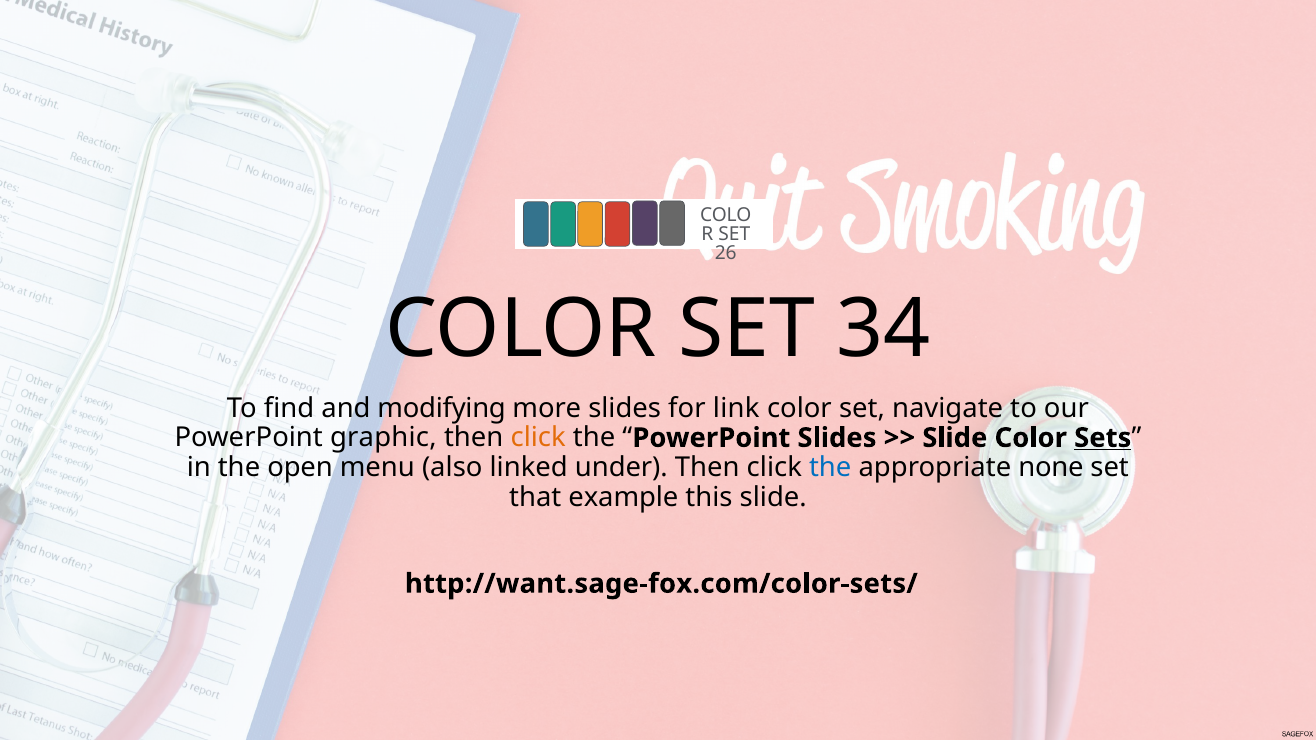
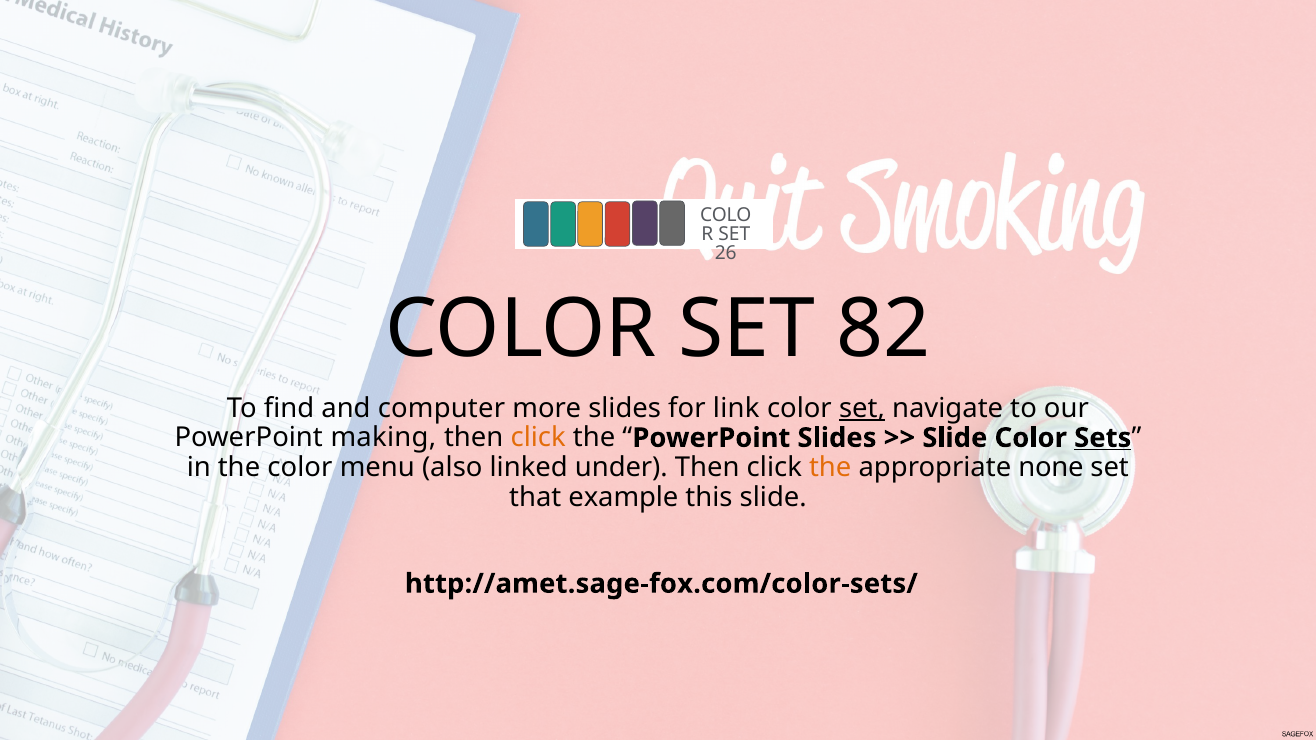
34: 34 -> 82
modifying: modifying -> computer
set at (862, 408) underline: none -> present
graphic: graphic -> making
the open: open -> color
the at (830, 468) colour: blue -> orange
http://want.sage-fox.com/color-sets/: http://want.sage-fox.com/color-sets/ -> http://amet.sage-fox.com/color-sets/
